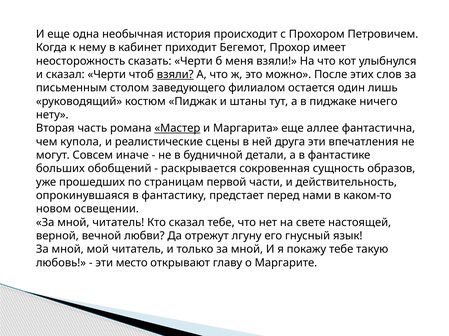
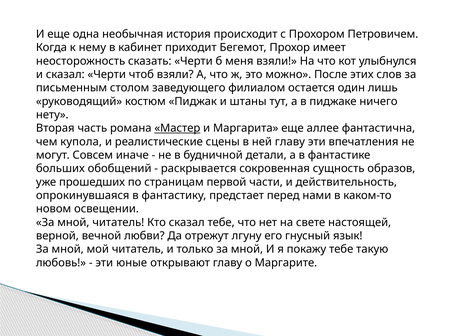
взяли at (175, 75) underline: present -> none
ней друга: друга -> главу
место: место -> юные
